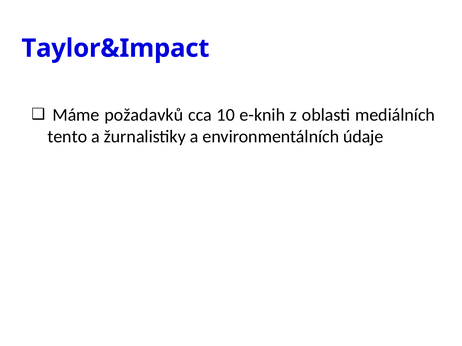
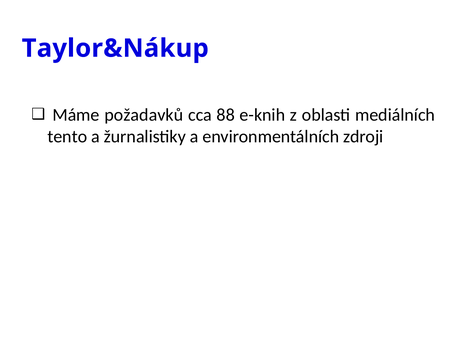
Taylor&Impact: Taylor&Impact -> Taylor&Nákup
10: 10 -> 88
údaje: údaje -> zdroji
